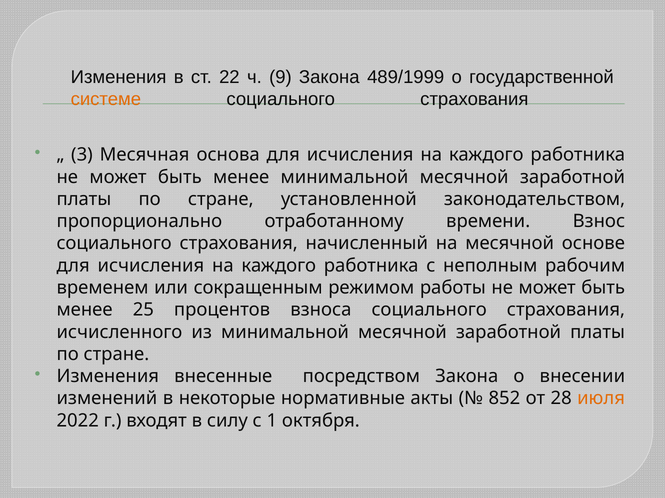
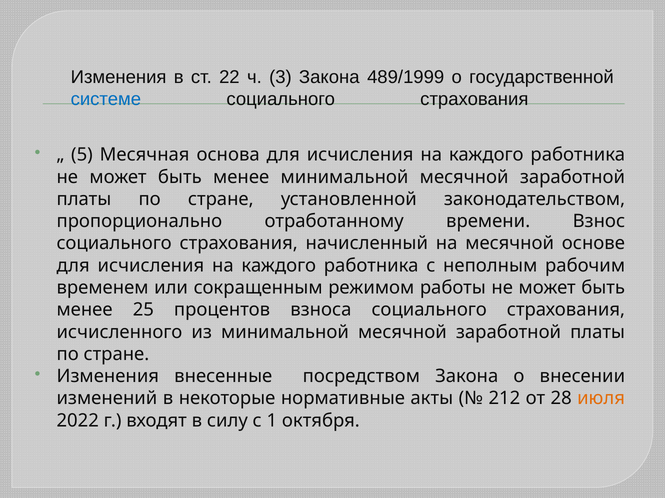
9: 9 -> 3
системе colour: orange -> blue
3: 3 -> 5
852: 852 -> 212
